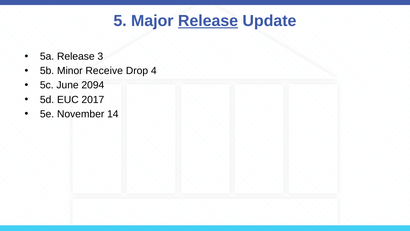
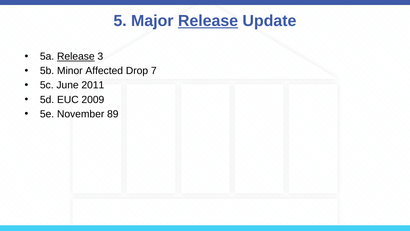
Release at (76, 56) underline: none -> present
Receive: Receive -> Affected
4: 4 -> 7
2094: 2094 -> 2011
2017: 2017 -> 2009
14: 14 -> 89
